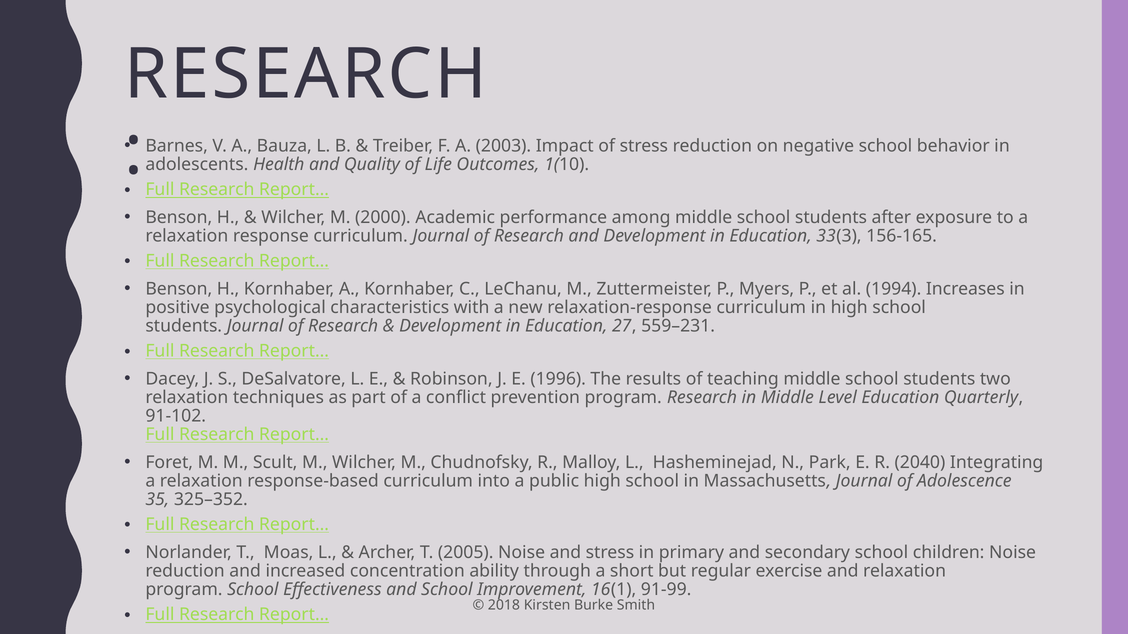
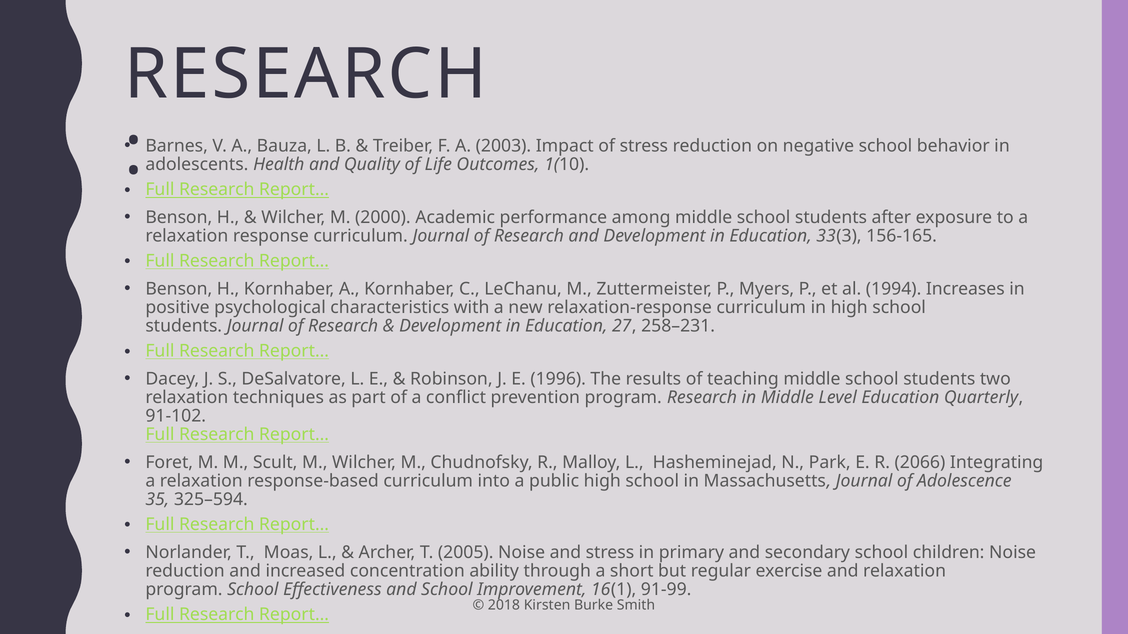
559–231: 559–231 -> 258–231
2040: 2040 -> 2066
325–352: 325–352 -> 325–594
